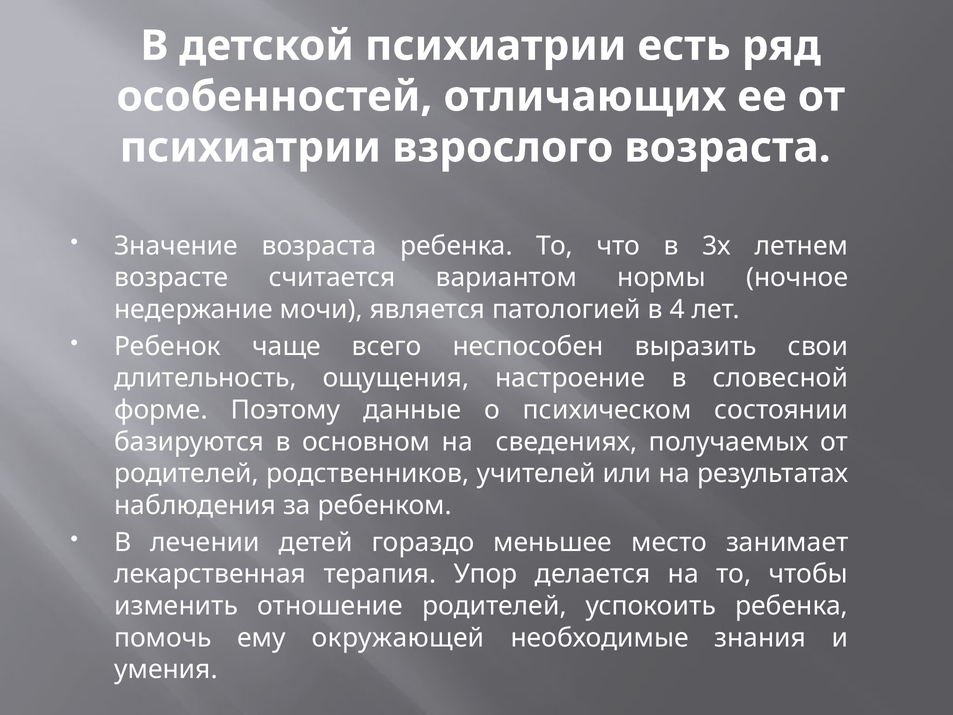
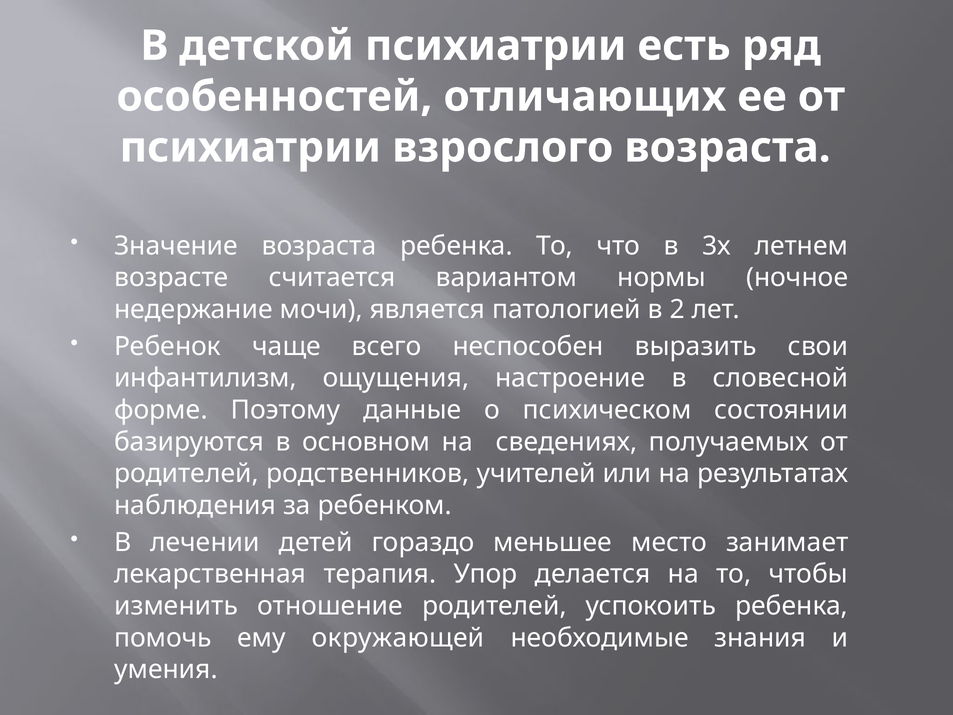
4: 4 -> 2
длительность: длительность -> инфантилизм
